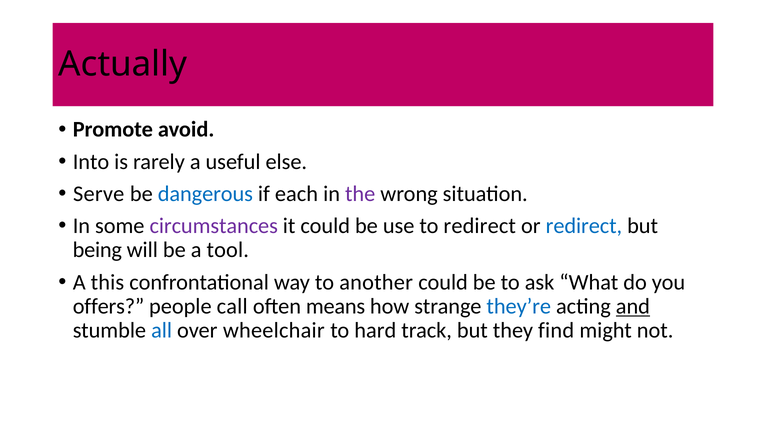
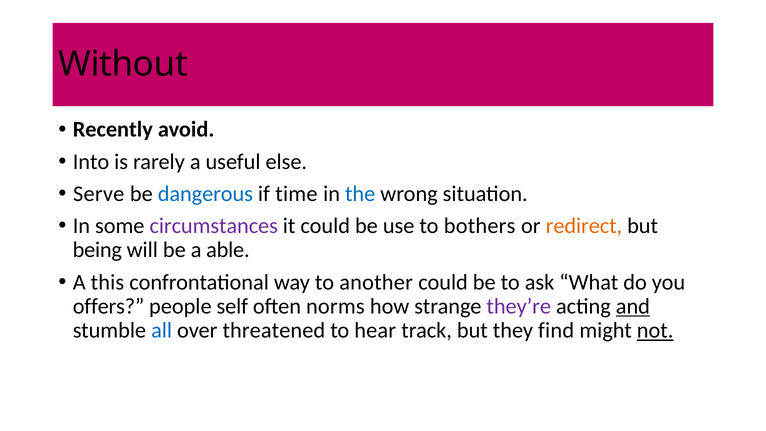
Actually: Actually -> Without
Promote: Promote -> Recently
each: each -> time
the colour: purple -> blue
to redirect: redirect -> bothers
redirect at (584, 226) colour: blue -> orange
tool: tool -> able
call: call -> self
means: means -> norms
they’re colour: blue -> purple
wheelchair: wheelchair -> threatened
hard: hard -> hear
not underline: none -> present
